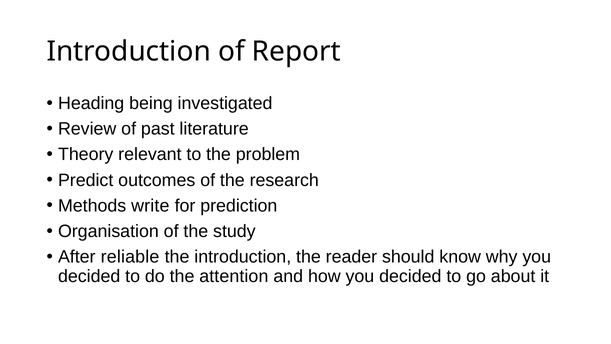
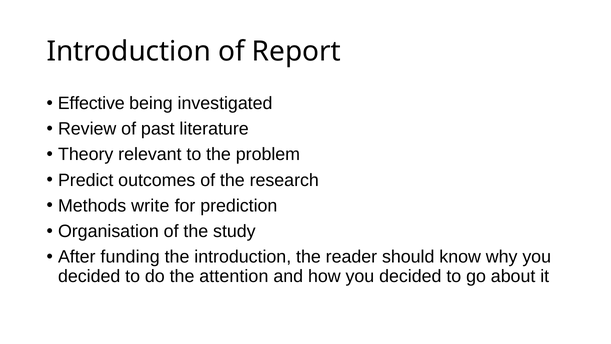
Heading: Heading -> Effective
reliable: reliable -> funding
